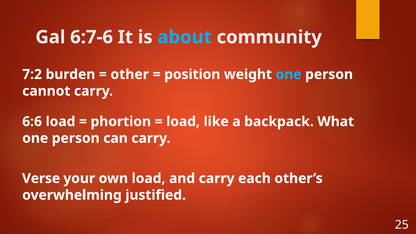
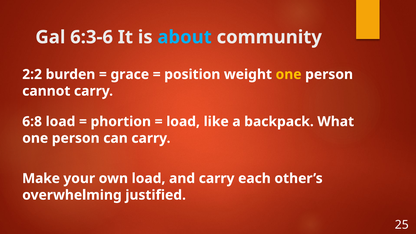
6:7-6: 6:7-6 -> 6:3-6
7:2: 7:2 -> 2:2
other: other -> grace
one at (289, 74) colour: light blue -> yellow
6:6: 6:6 -> 6:8
Verse: Verse -> Make
